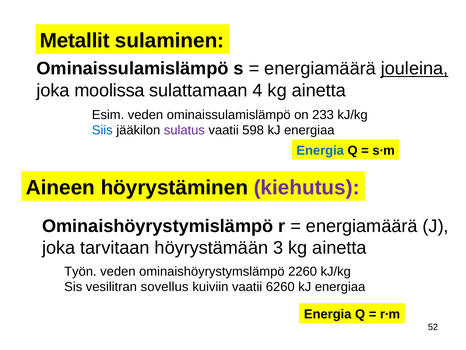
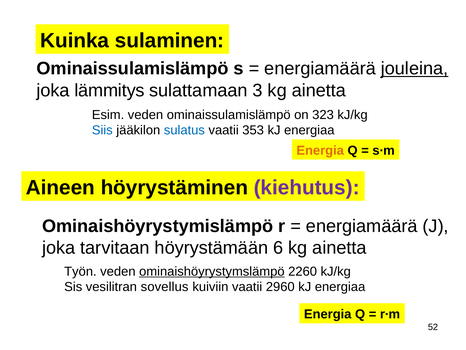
Metallit: Metallit -> Kuinka
moolissa: moolissa -> lämmitys
4: 4 -> 3
233: 233 -> 323
sulatus colour: purple -> blue
598: 598 -> 353
Energia at (320, 150) colour: blue -> orange
3: 3 -> 6
ominaishöyrystymslämpö underline: none -> present
6260: 6260 -> 2960
